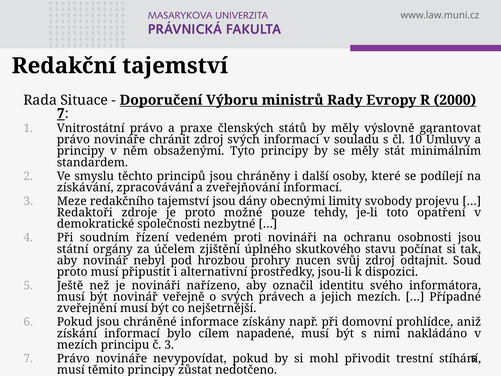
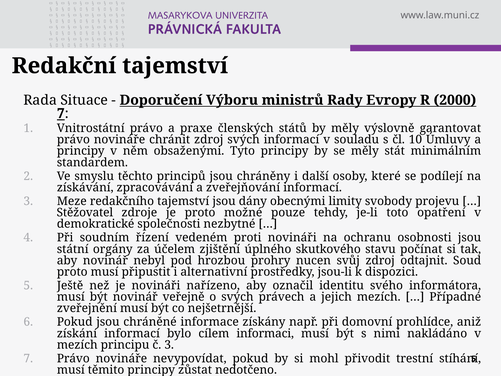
Redaktoři: Redaktoři -> Stěžovatel
napadené: napadené -> informaci
